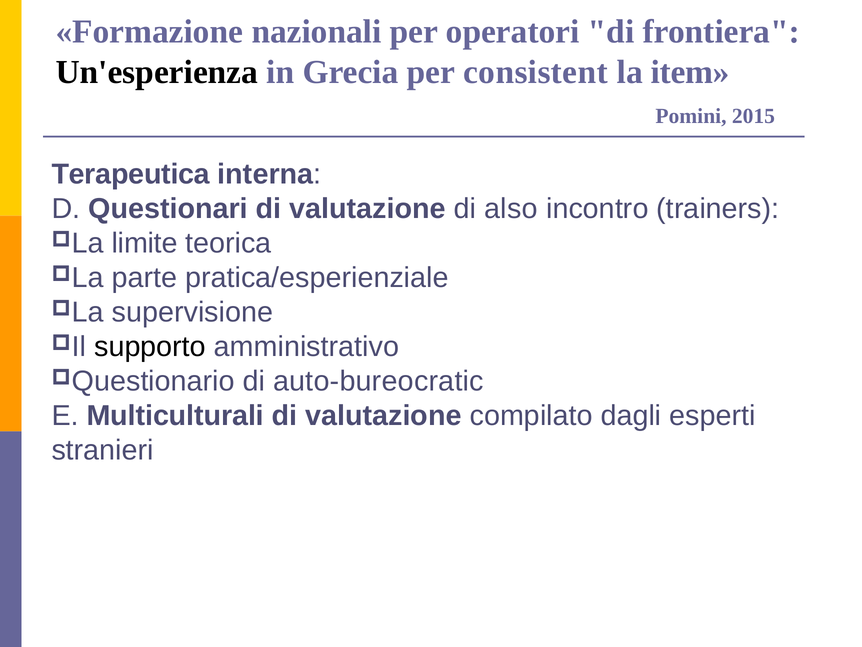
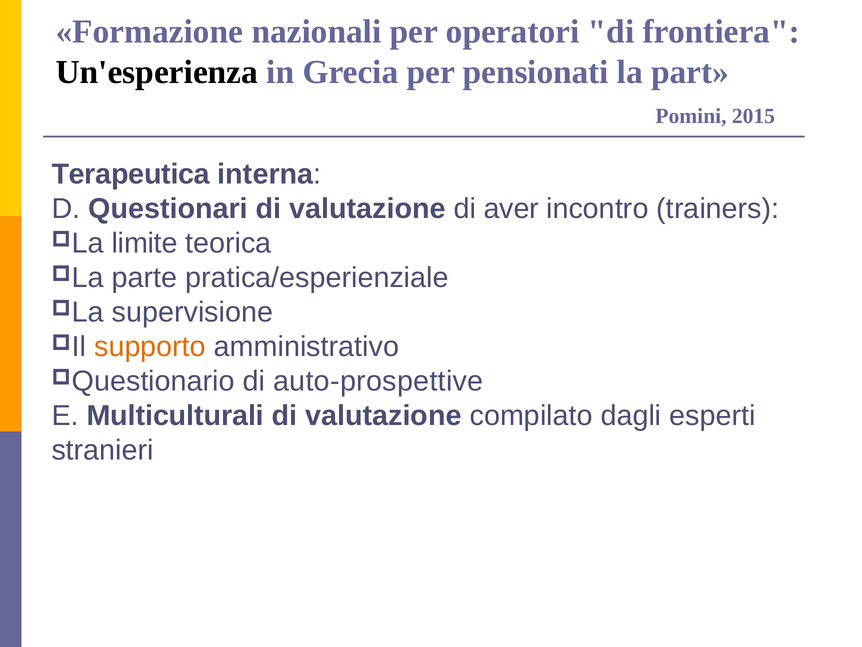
consistent: consistent -> pensionati
item: item -> part
also: also -> aver
supporto colour: black -> orange
auto-bureocratic: auto-bureocratic -> auto-prospettive
